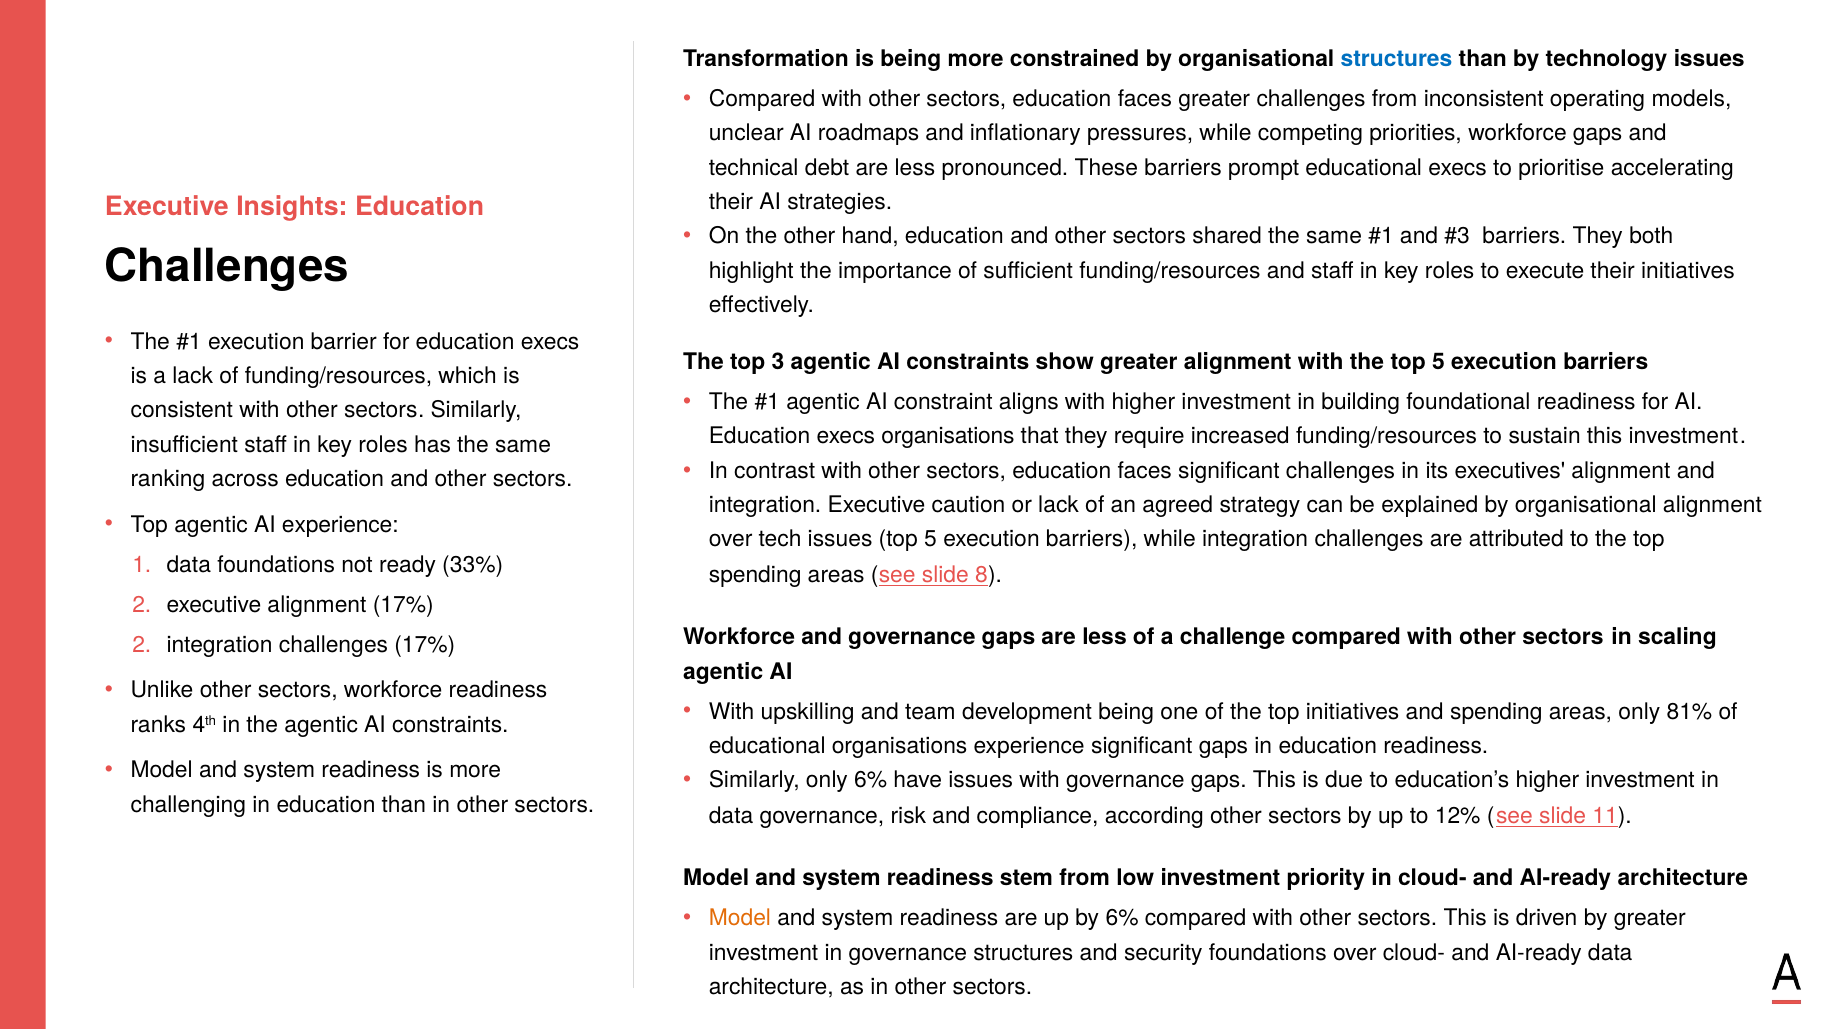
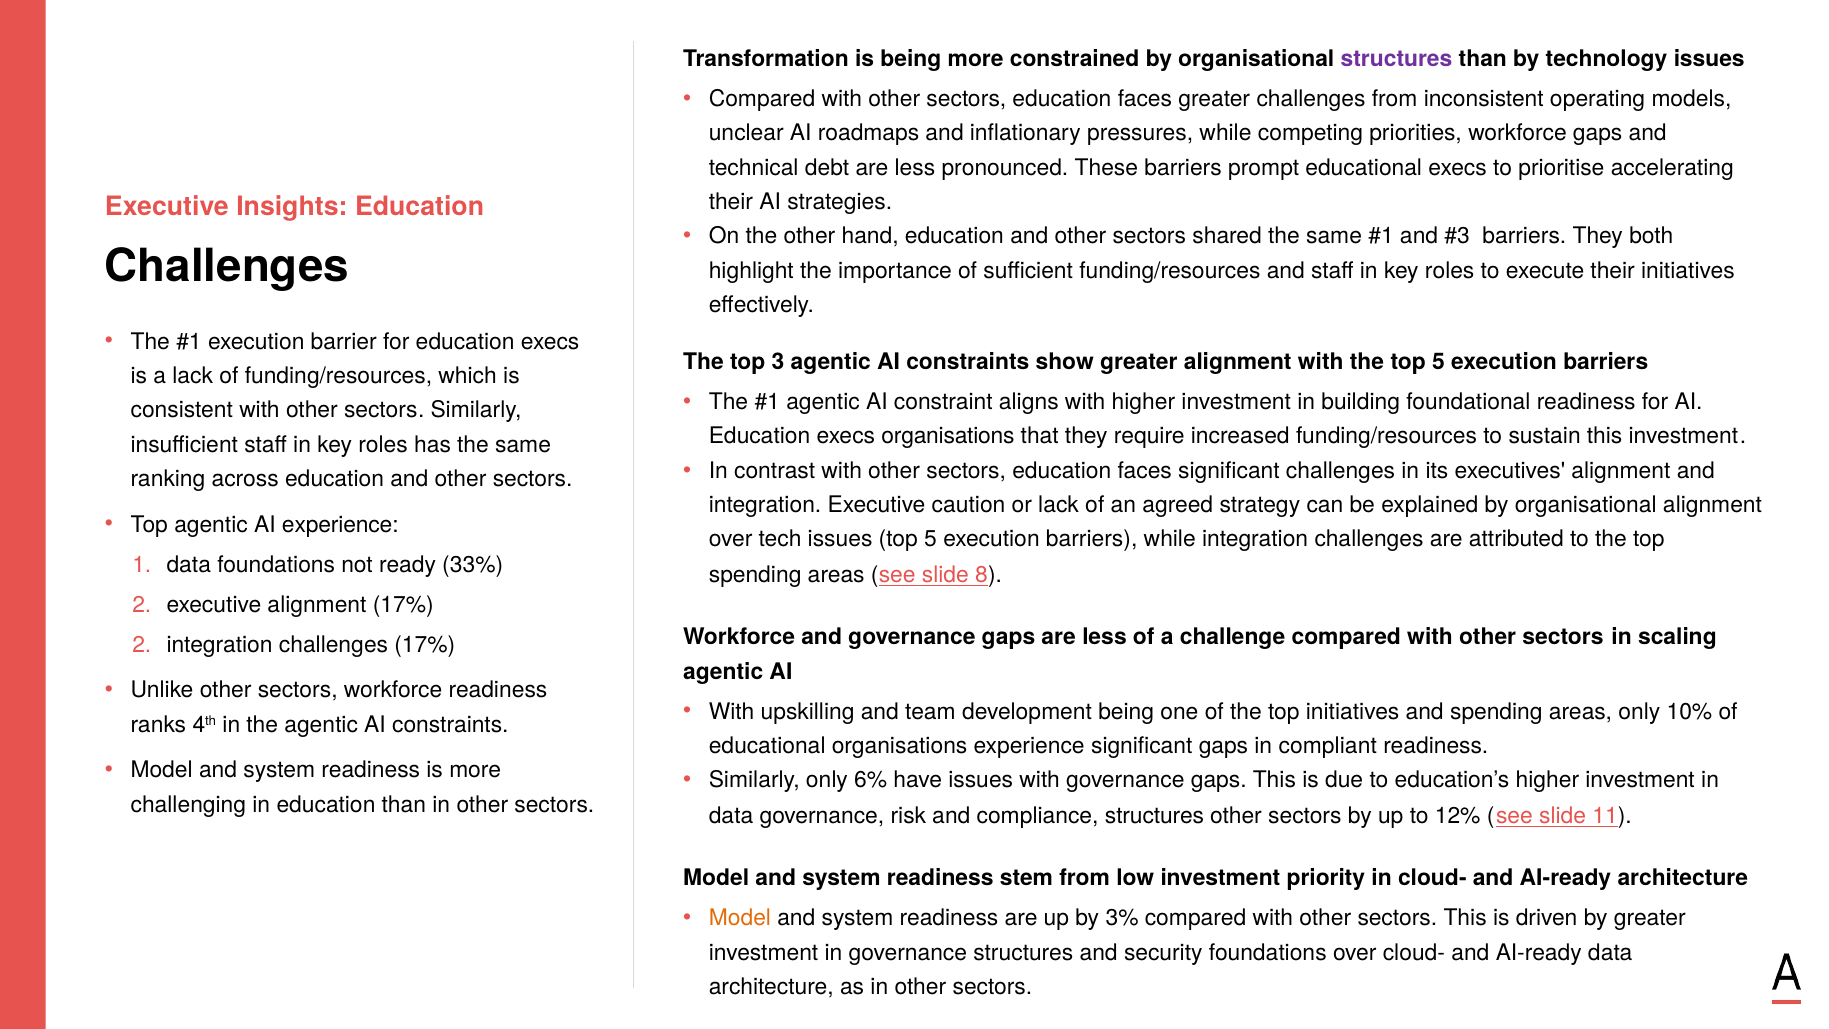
structures at (1397, 59) colour: blue -> purple
81%: 81% -> 10%
gaps in education: education -> compliant
compliance according: according -> structures
by 6%: 6% -> 3%
